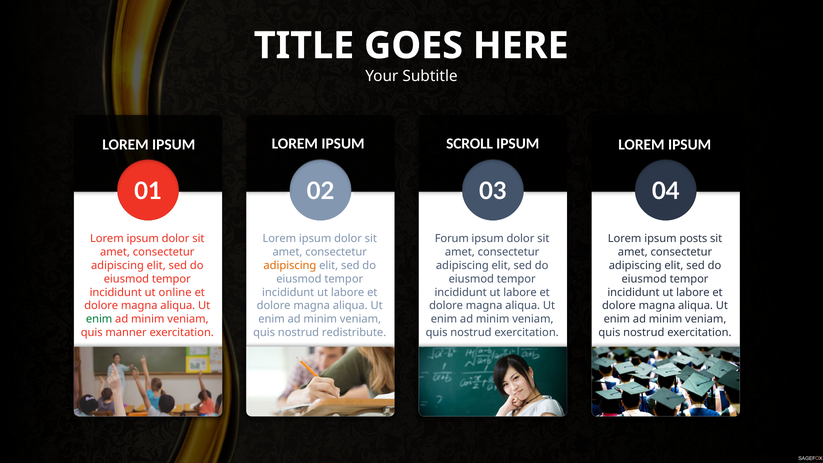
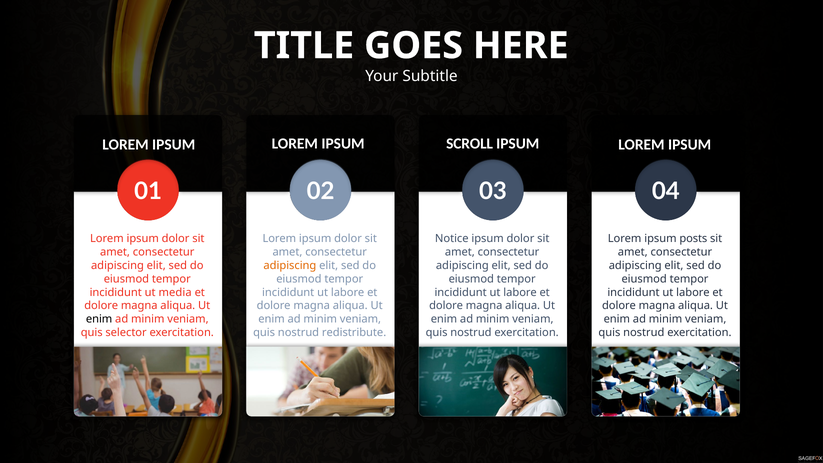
Forum: Forum -> Notice
online: online -> media
enim at (99, 319) colour: green -> black
manner: manner -> selector
